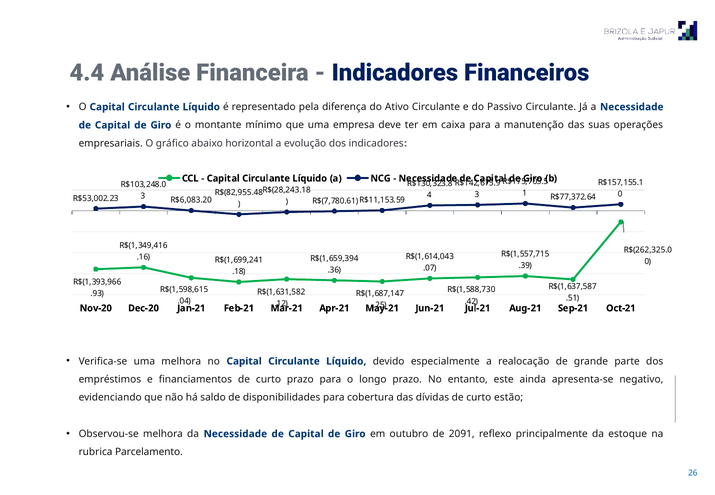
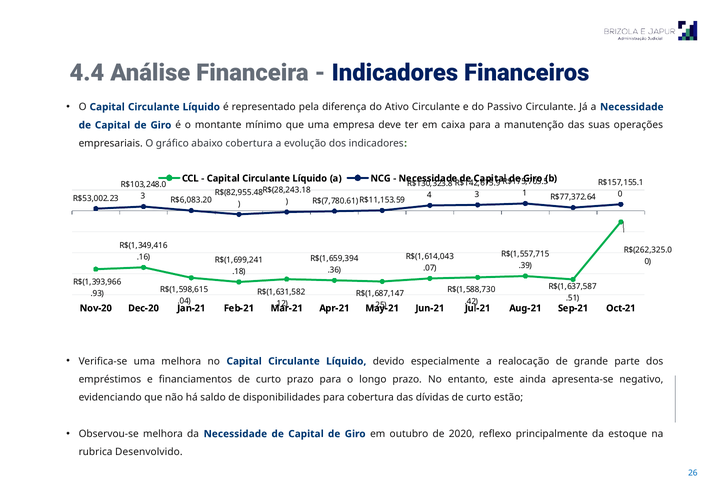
abaixo horizontal: horizontal -> cobertura
2091: 2091 -> 2020
Parcelamento: Parcelamento -> Desenvolvido
